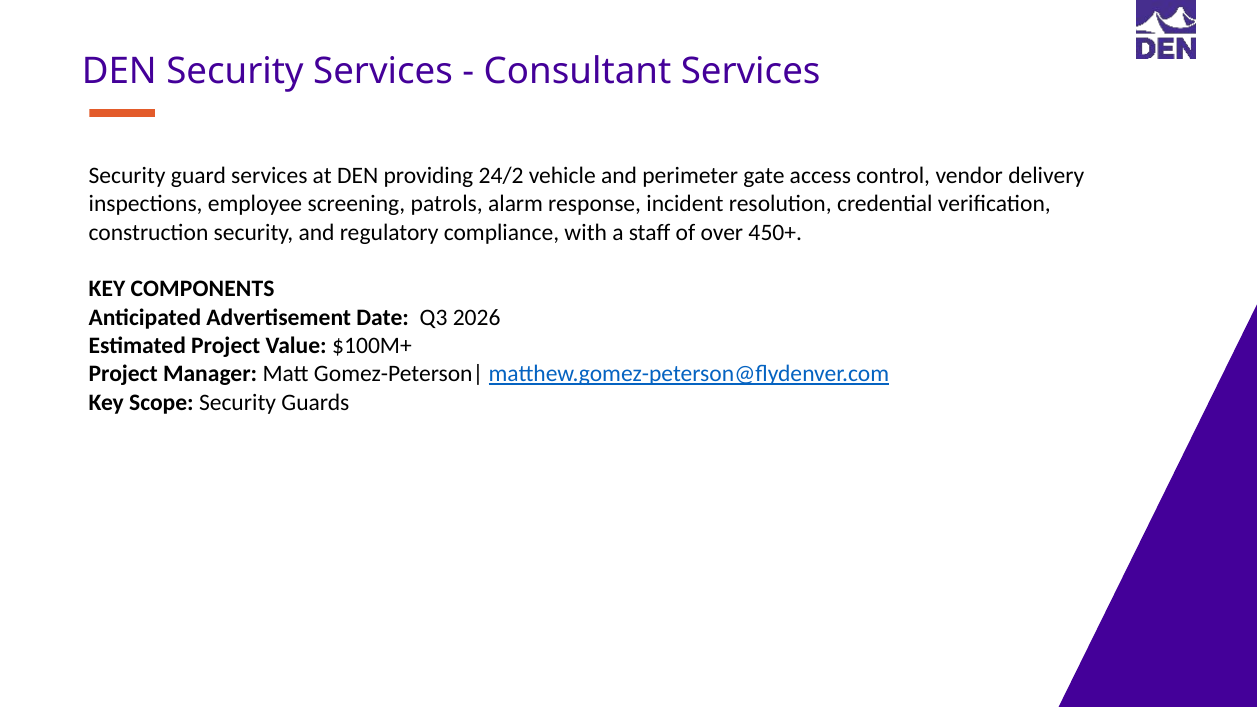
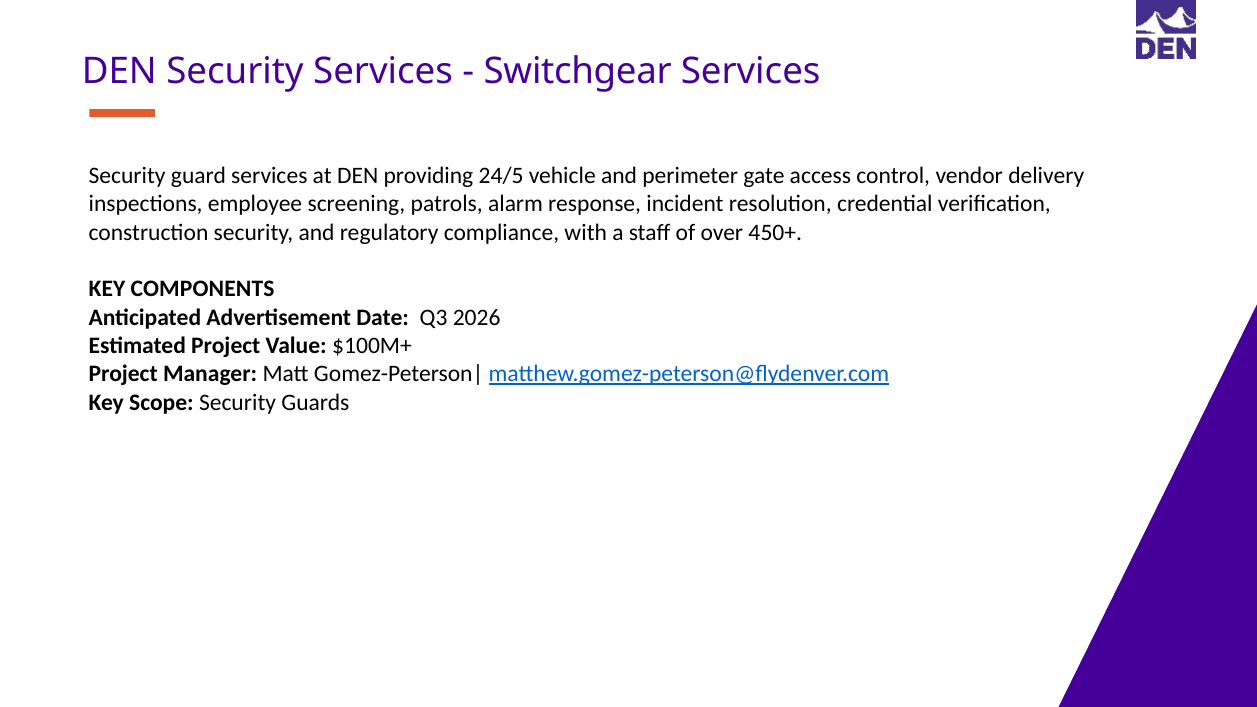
Consultant: Consultant -> Switchgear
24/2: 24/2 -> 24/5
